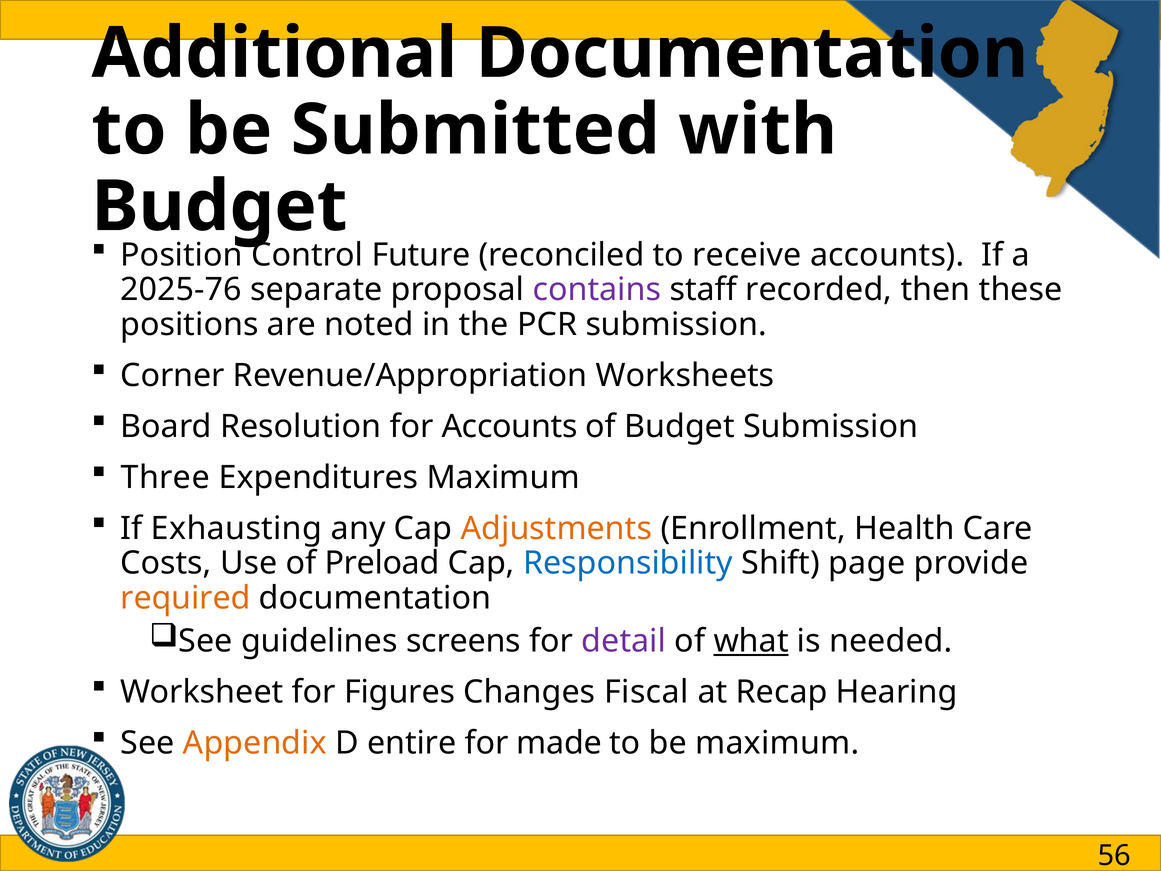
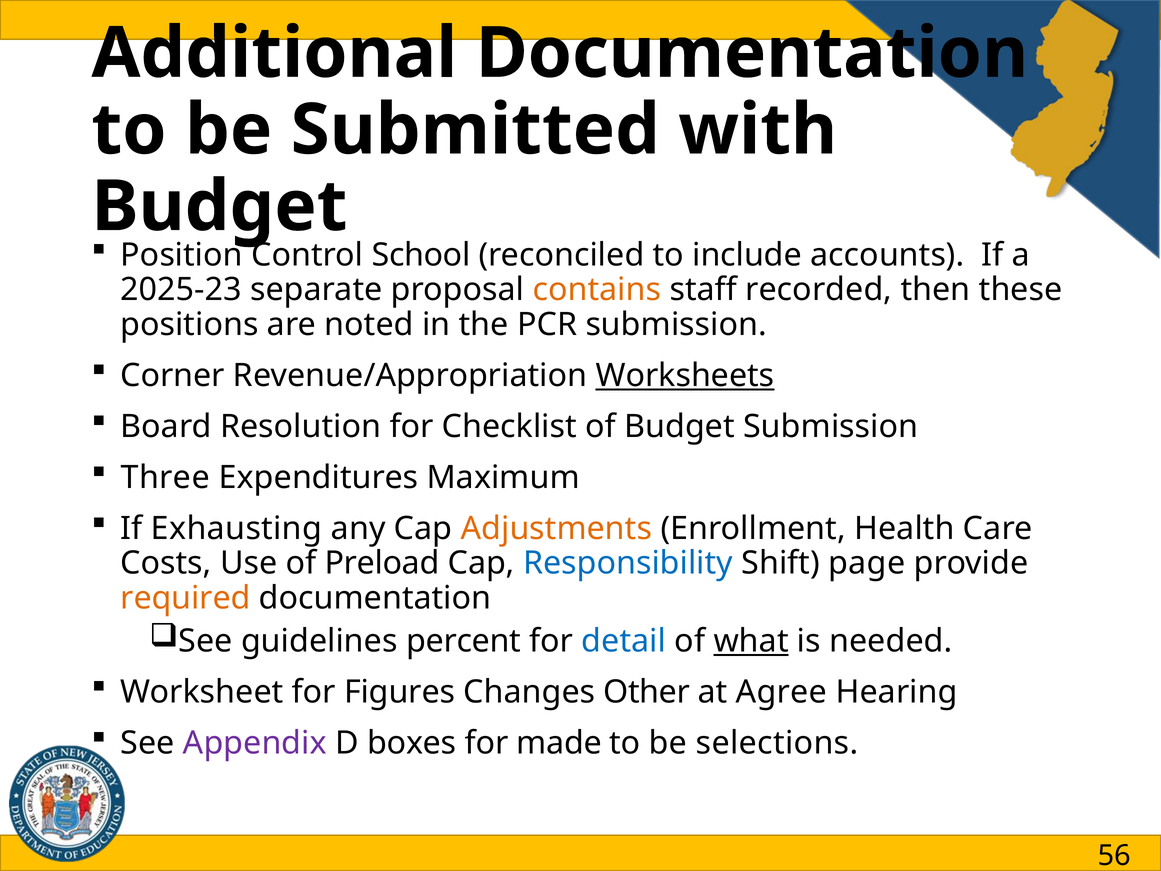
Future: Future -> School
receive: receive -> include
2025-76: 2025-76 -> 2025-23
contains colour: purple -> orange
Worksheets underline: none -> present
for Accounts: Accounts -> Checklist
screens: screens -> percent
detail colour: purple -> blue
Fiscal: Fiscal -> Other
Recap: Recap -> Agree
Appendix colour: orange -> purple
entire: entire -> boxes
be maximum: maximum -> selections
